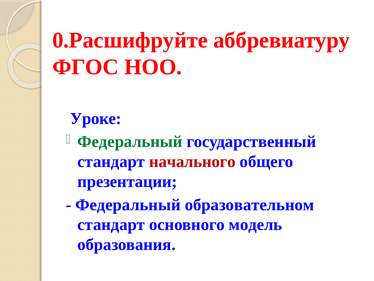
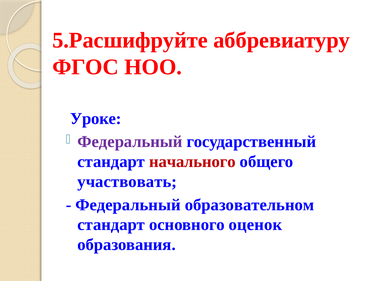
0.Расшифруйте: 0.Расшифруйте -> 5.Расшифруйте
Федеральный at (130, 141) colour: green -> purple
презентации: презентации -> участвовать
модель: модель -> оценок
